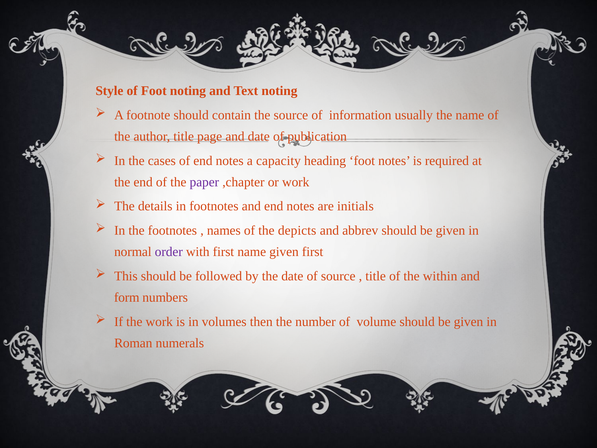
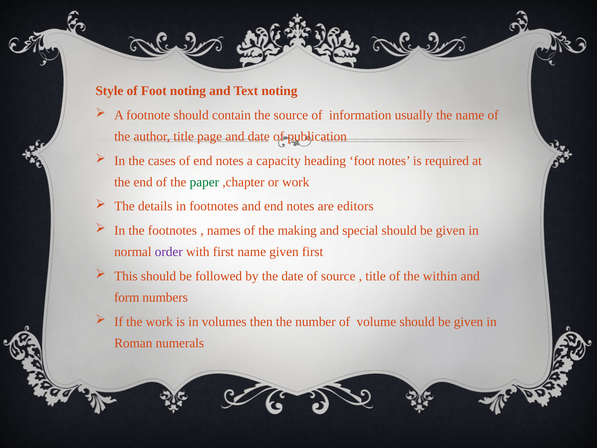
paper colour: purple -> green
initials: initials -> editors
depicts: depicts -> making
abbrev: abbrev -> special
